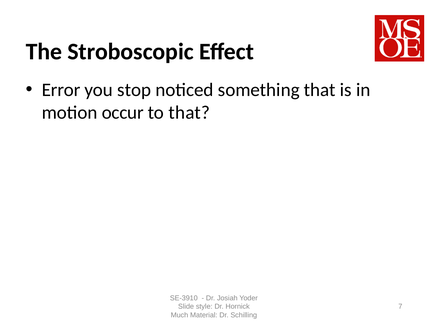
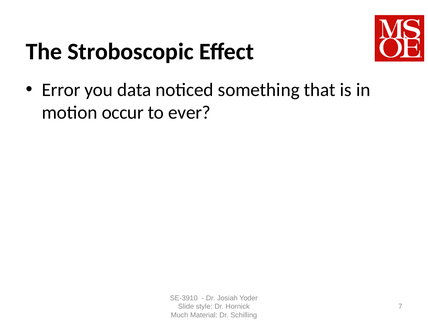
stop: stop -> data
to that: that -> ever
